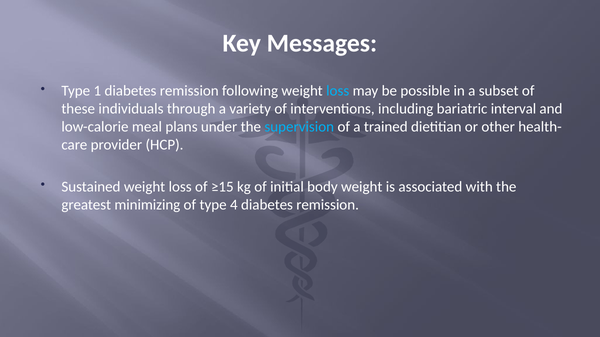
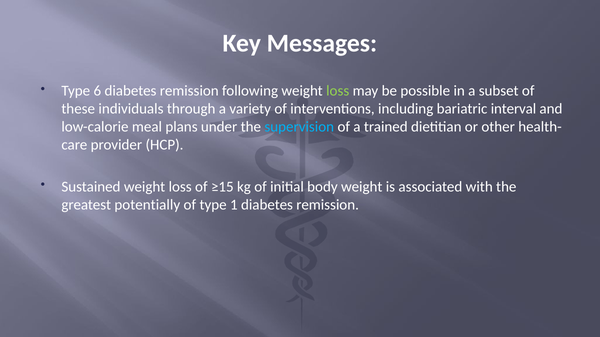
1: 1 -> 6
loss at (338, 91) colour: light blue -> light green
minimizing: minimizing -> potentially
4: 4 -> 1
